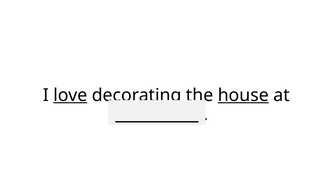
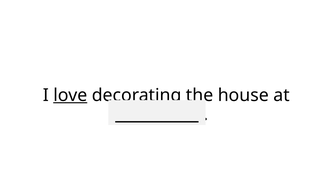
house underline: present -> none
